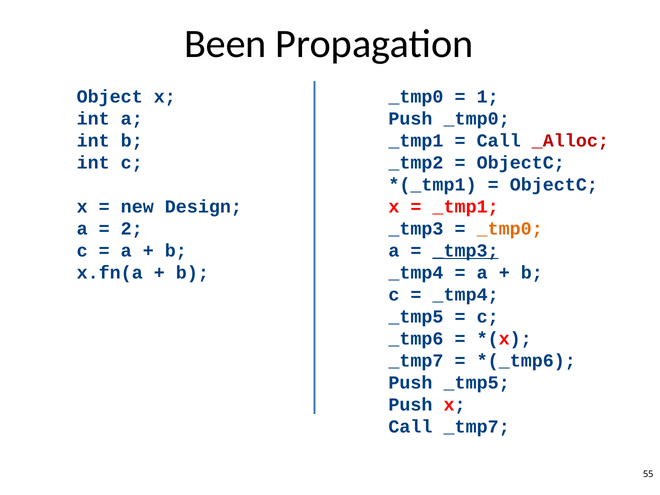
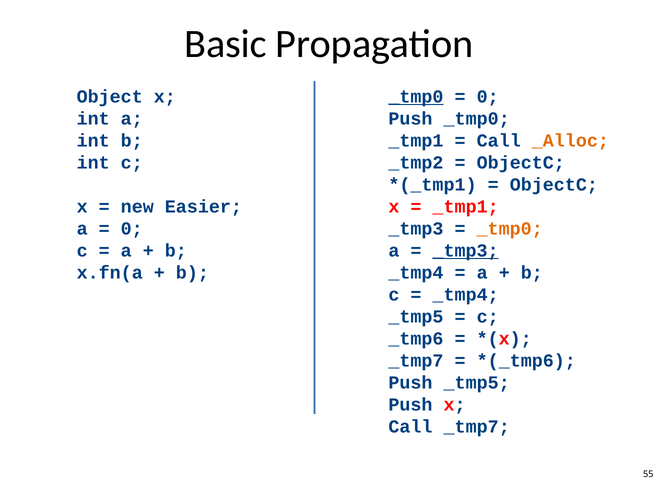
Been: Been -> Basic
_tmp0 at (416, 97) underline: none -> present
1 at (488, 97): 1 -> 0
_Alloc colour: red -> orange
Design: Design -> Easier
2 at (132, 229): 2 -> 0
